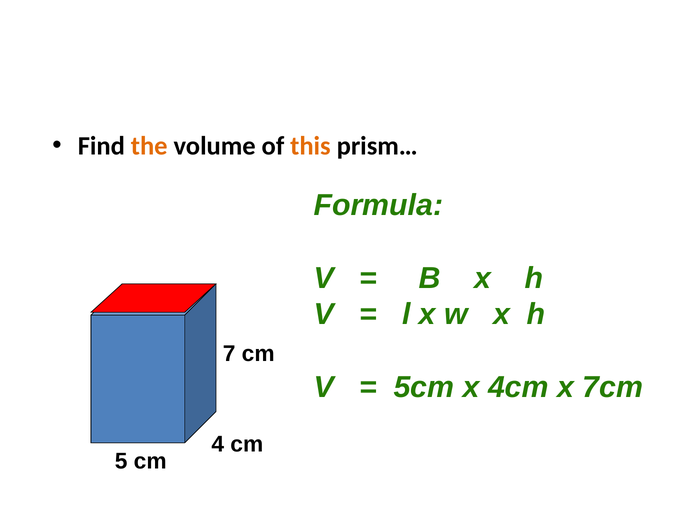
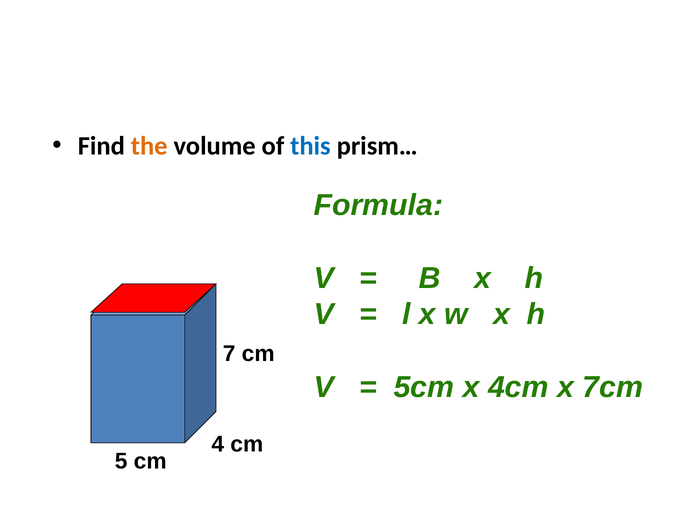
this colour: orange -> blue
